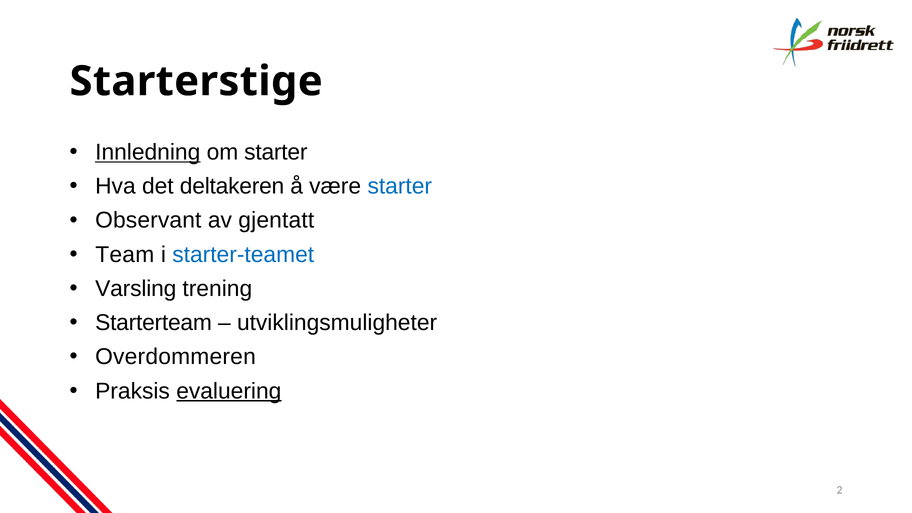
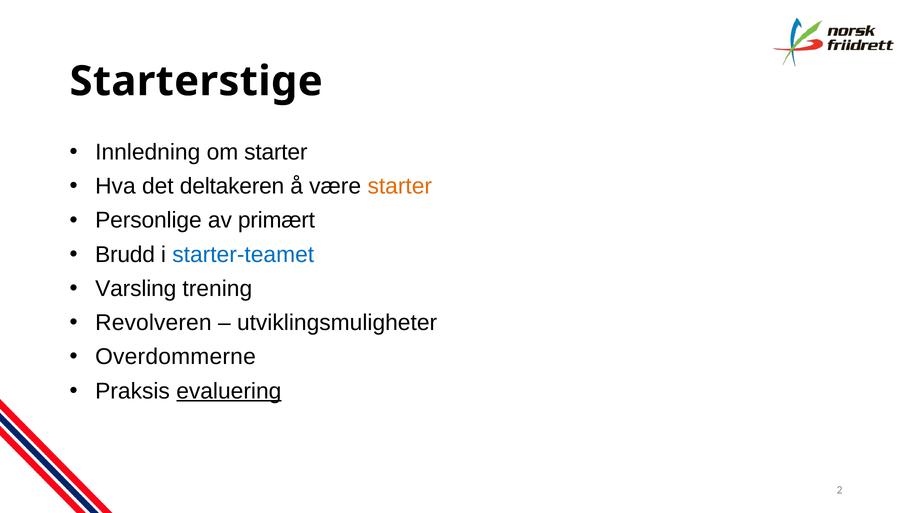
Innledning underline: present -> none
starter at (400, 186) colour: blue -> orange
Observant: Observant -> Personlige
gjentatt: gjentatt -> primært
Team: Team -> Brudd
Starterteam: Starterteam -> Revolveren
Overdommeren: Overdommeren -> Overdommerne
